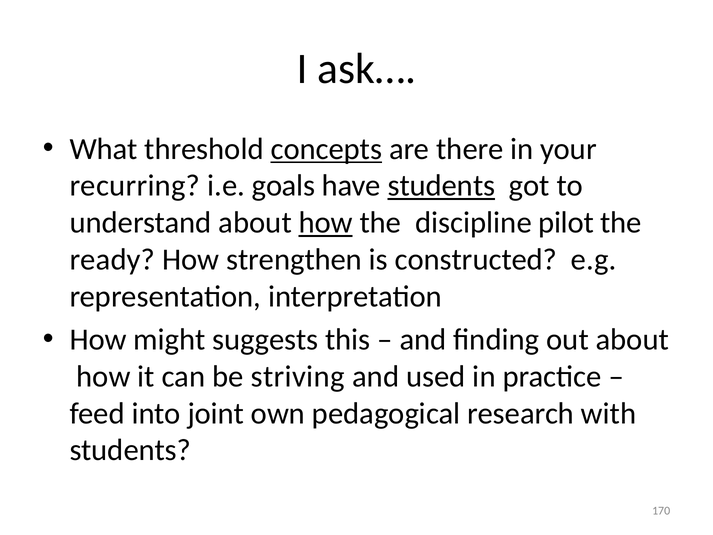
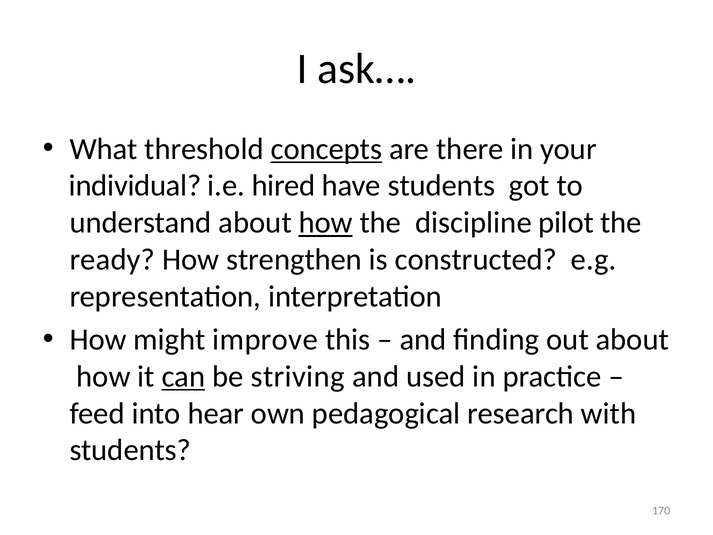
recurring: recurring -> individual
goals: goals -> hired
students at (441, 186) underline: present -> none
suggests: suggests -> improve
can underline: none -> present
joint: joint -> hear
